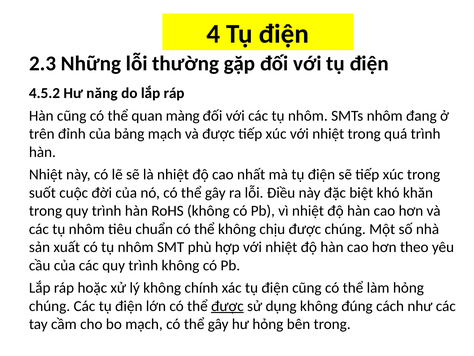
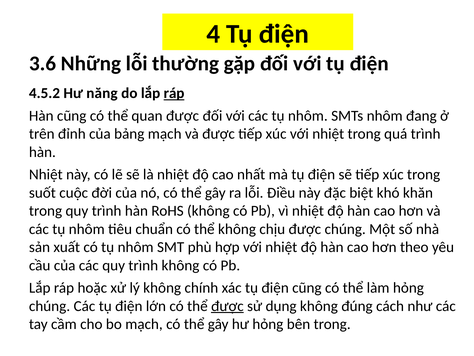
2.3: 2.3 -> 3.6
ráp at (174, 93) underline: none -> present
quan màng: màng -> được
